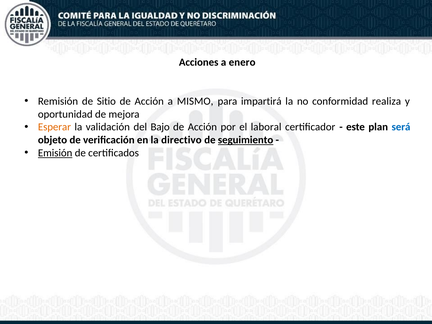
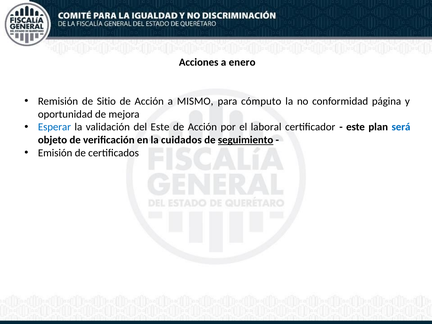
impartirá: impartirá -> cómputo
realiza: realiza -> página
Esperar colour: orange -> blue
del Bajo: Bajo -> Este
directivo: directivo -> cuidados
Emisión underline: present -> none
